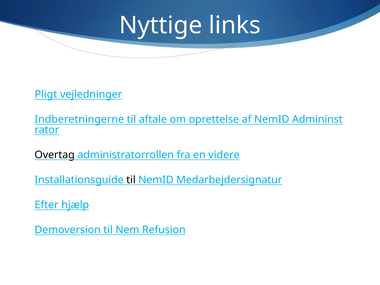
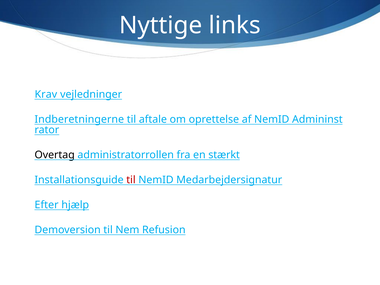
Pligt: Pligt -> Krav
videre: videre -> stærkt
til at (131, 180) colour: black -> red
